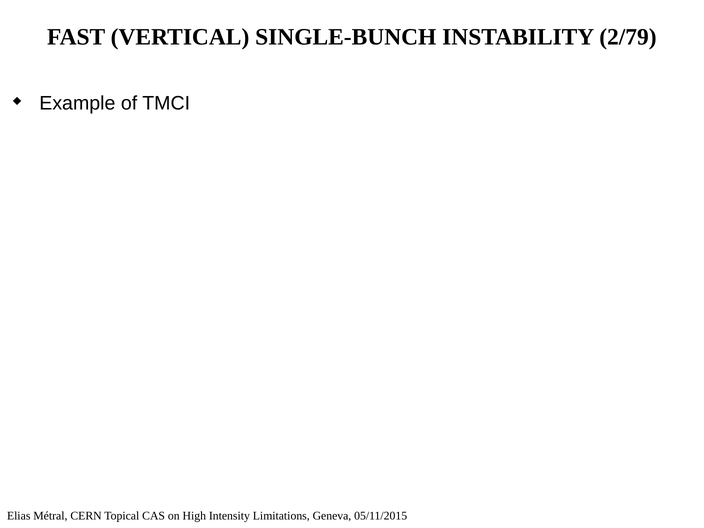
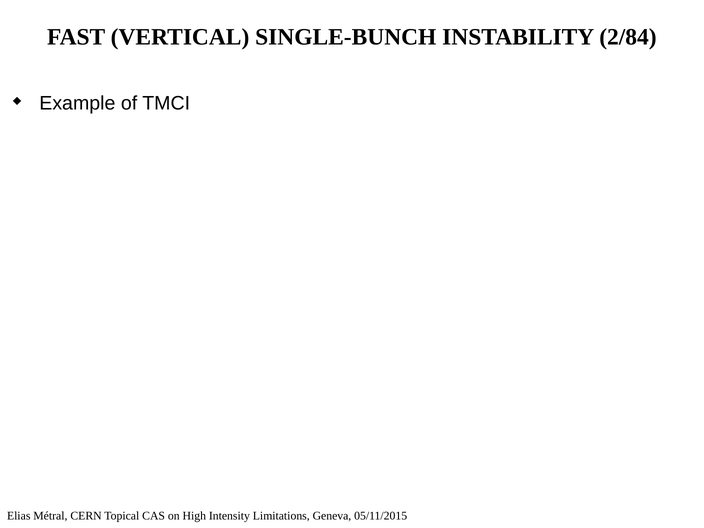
2/79: 2/79 -> 2/84
